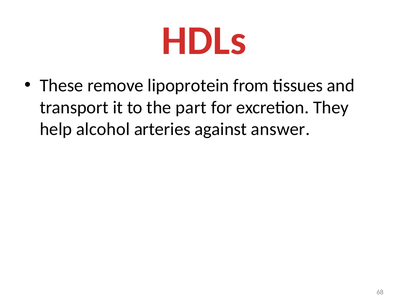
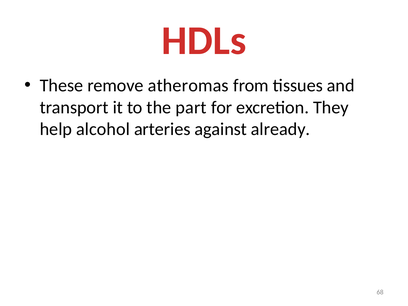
lipoprotein: lipoprotein -> atheromas
answer: answer -> already
